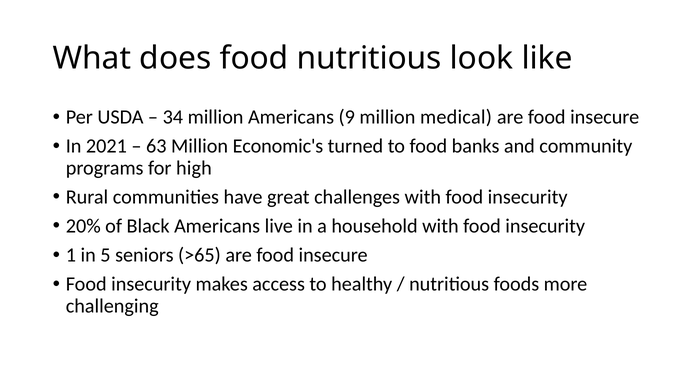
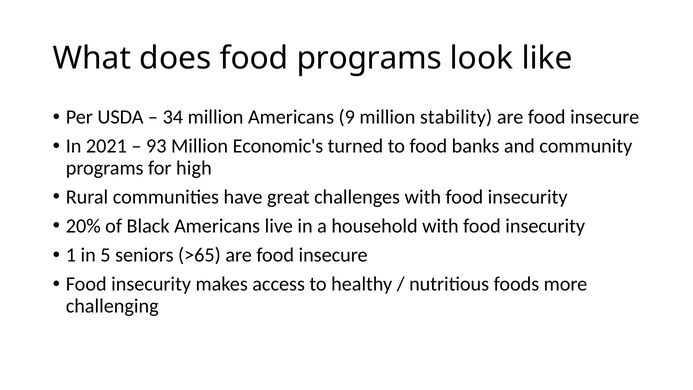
food nutritious: nutritious -> programs
medical: medical -> stability
63: 63 -> 93
